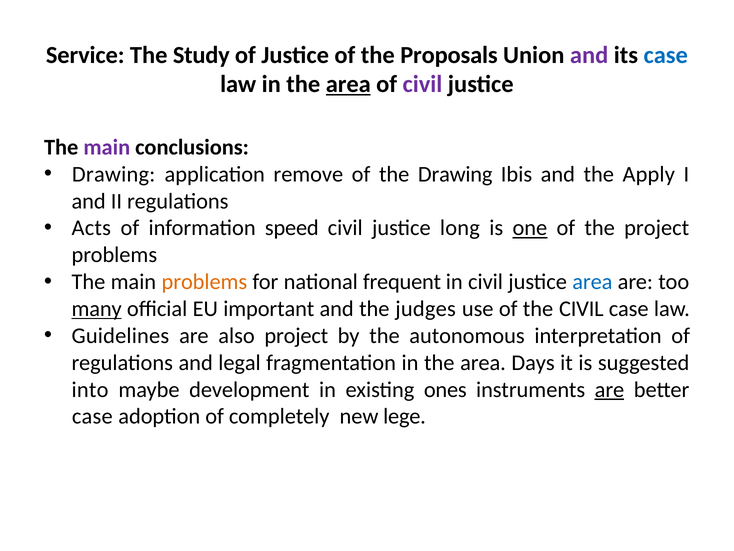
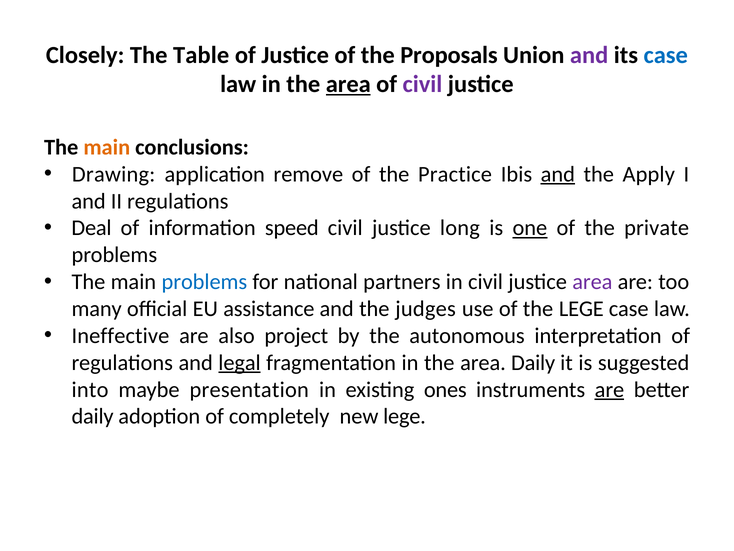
Service: Service -> Closely
Study: Study -> Table
main at (107, 147) colour: purple -> orange
the Drawing: Drawing -> Practice
and at (558, 174) underline: none -> present
Acts: Acts -> Deal
the project: project -> private
problems at (204, 282) colour: orange -> blue
frequent: frequent -> partners
area at (592, 282) colour: blue -> purple
many underline: present -> none
important: important -> assistance
the CIVIL: CIVIL -> LEGE
Guidelines: Guidelines -> Ineffective
legal underline: none -> present
area Days: Days -> Daily
development: development -> presentation
case at (92, 416): case -> daily
